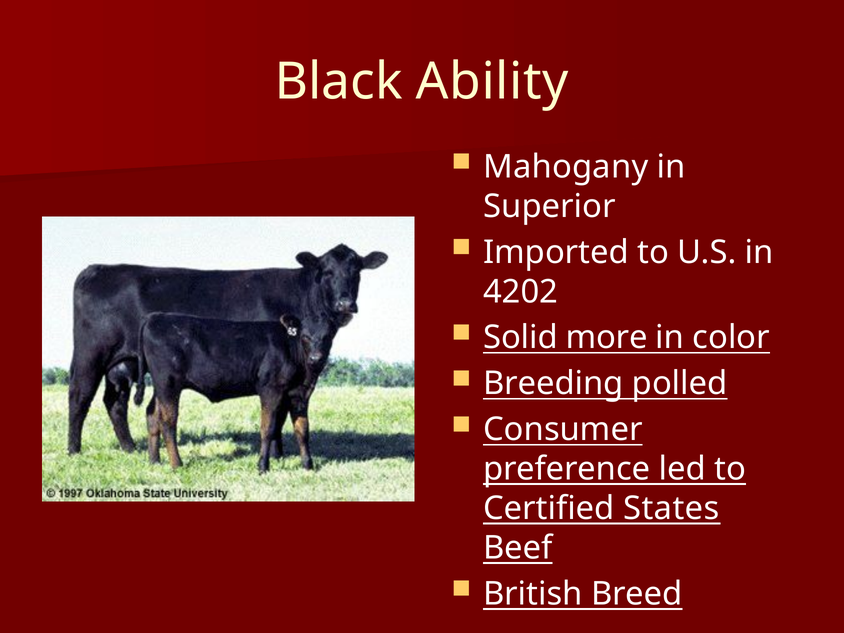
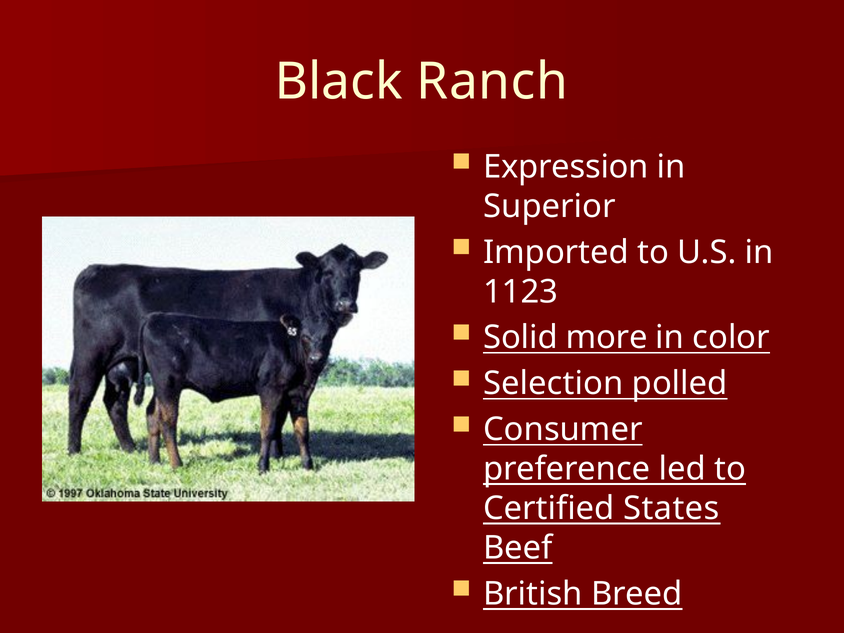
Ability: Ability -> Ranch
Mahogany: Mahogany -> Expression
4202: 4202 -> 1123
Breeding: Breeding -> Selection
